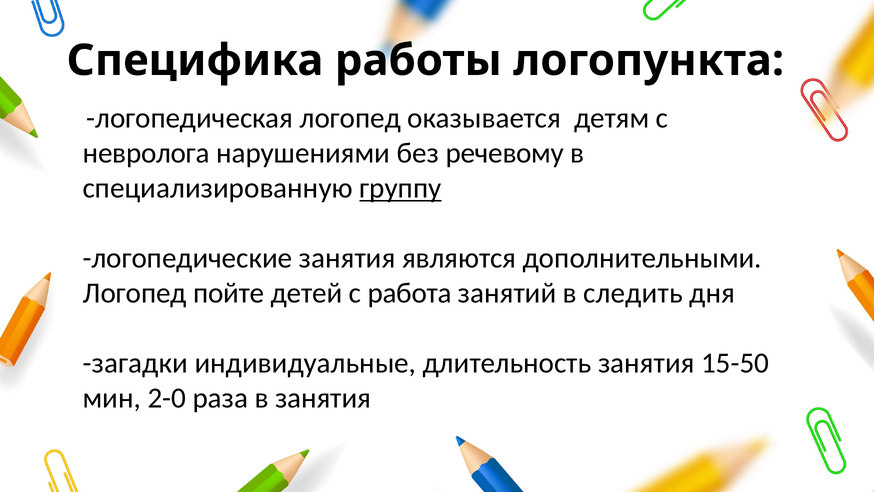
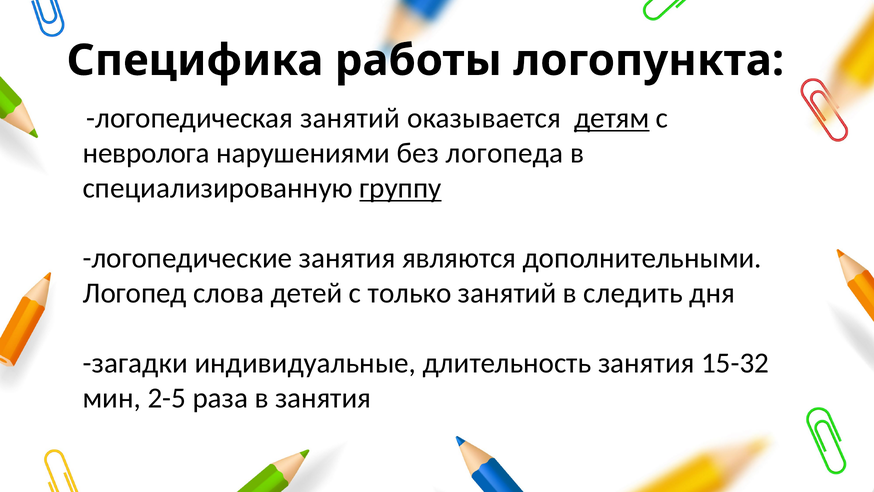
логопедическая логопед: логопед -> занятий
детям underline: none -> present
речевому: речевому -> логопеда
пойте: пойте -> слова
работа: работа -> только
15-50: 15-50 -> 15-32
2-0: 2-0 -> 2-5
